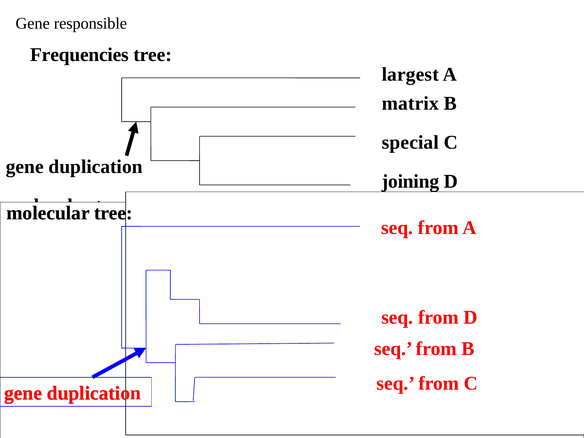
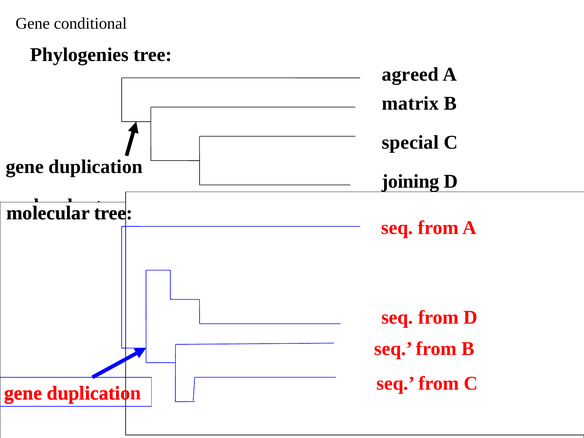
responsible: responsible -> conditional
Frequencies: Frequencies -> Phylogenies
largest: largest -> agreed
